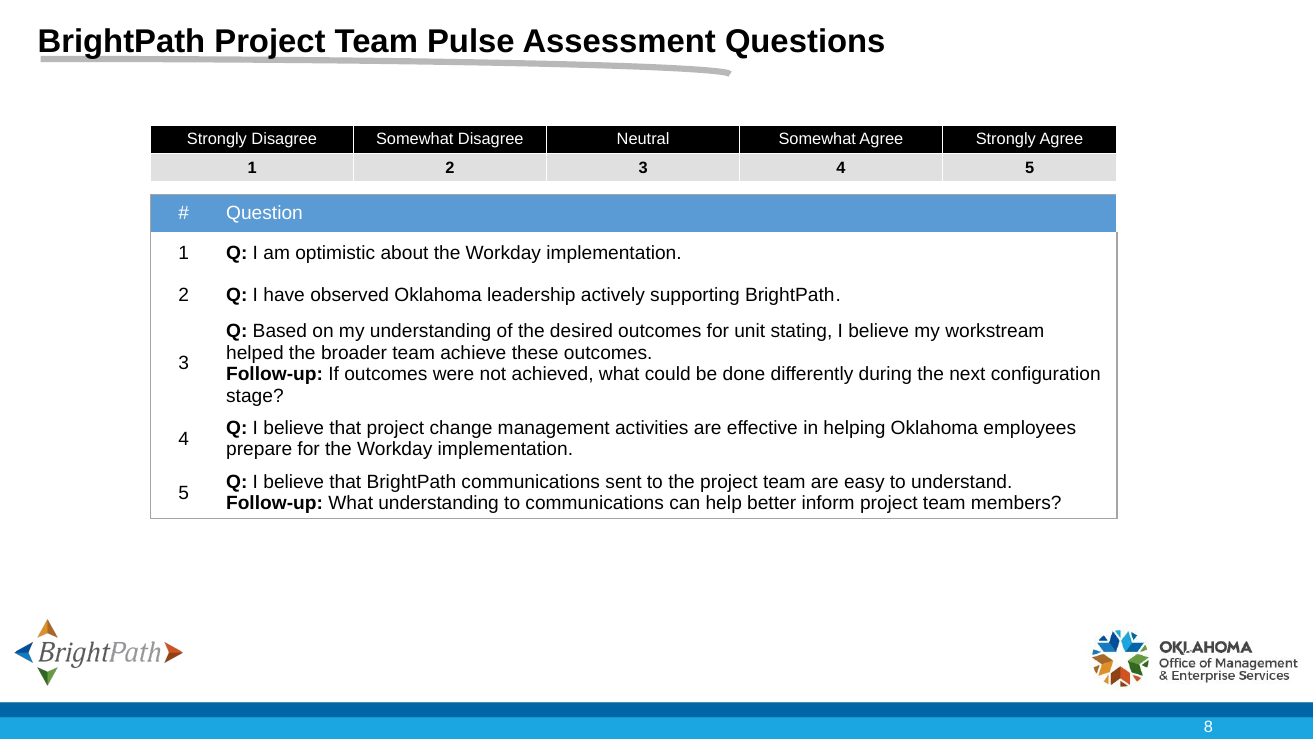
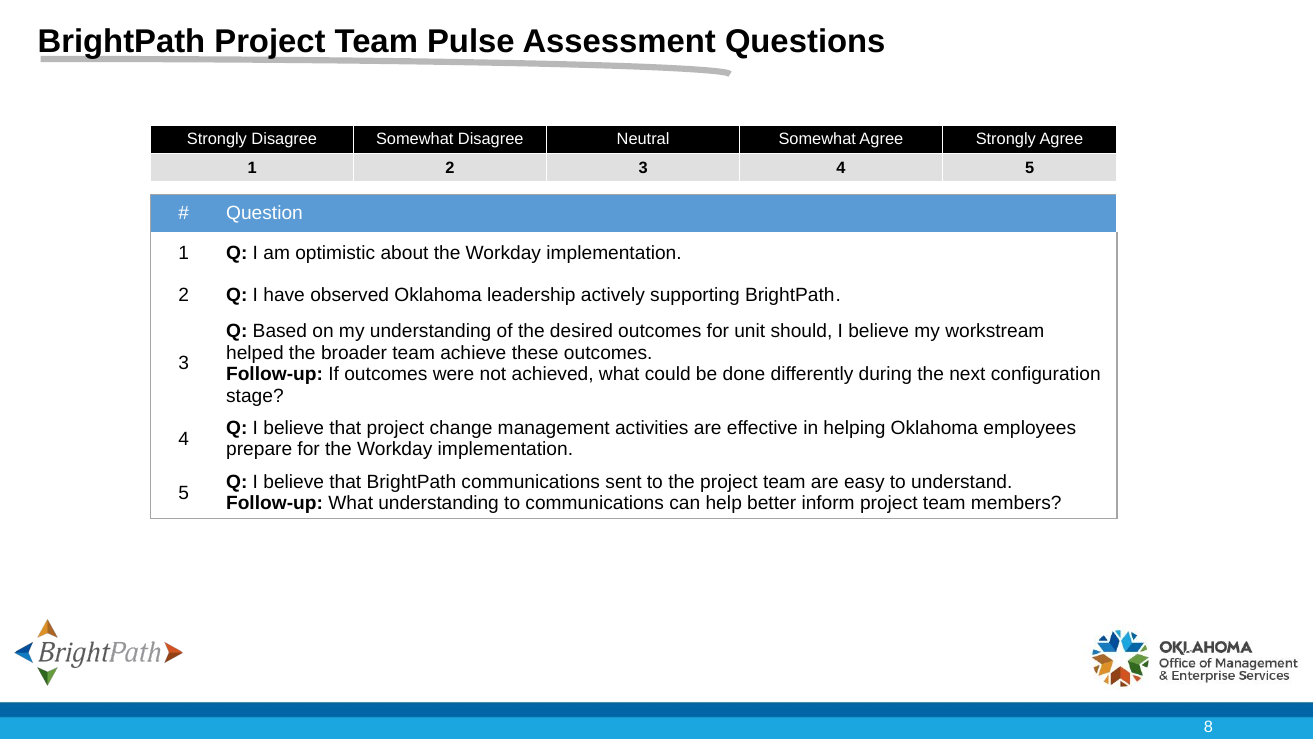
stating: stating -> should
